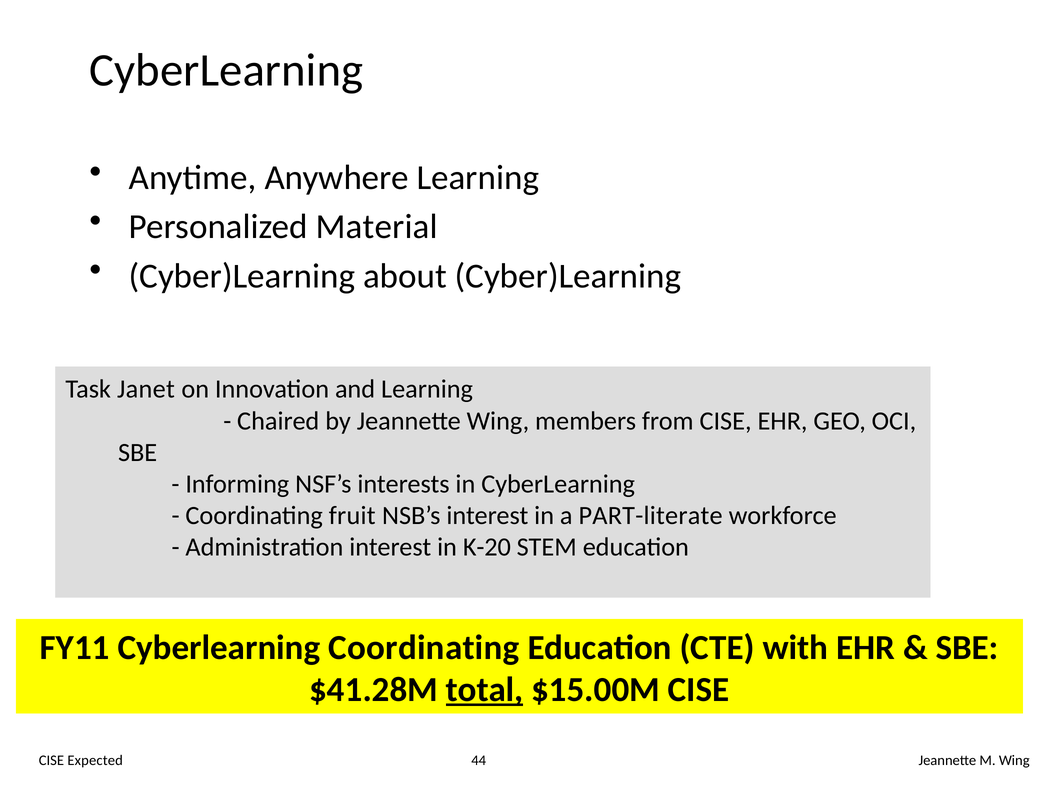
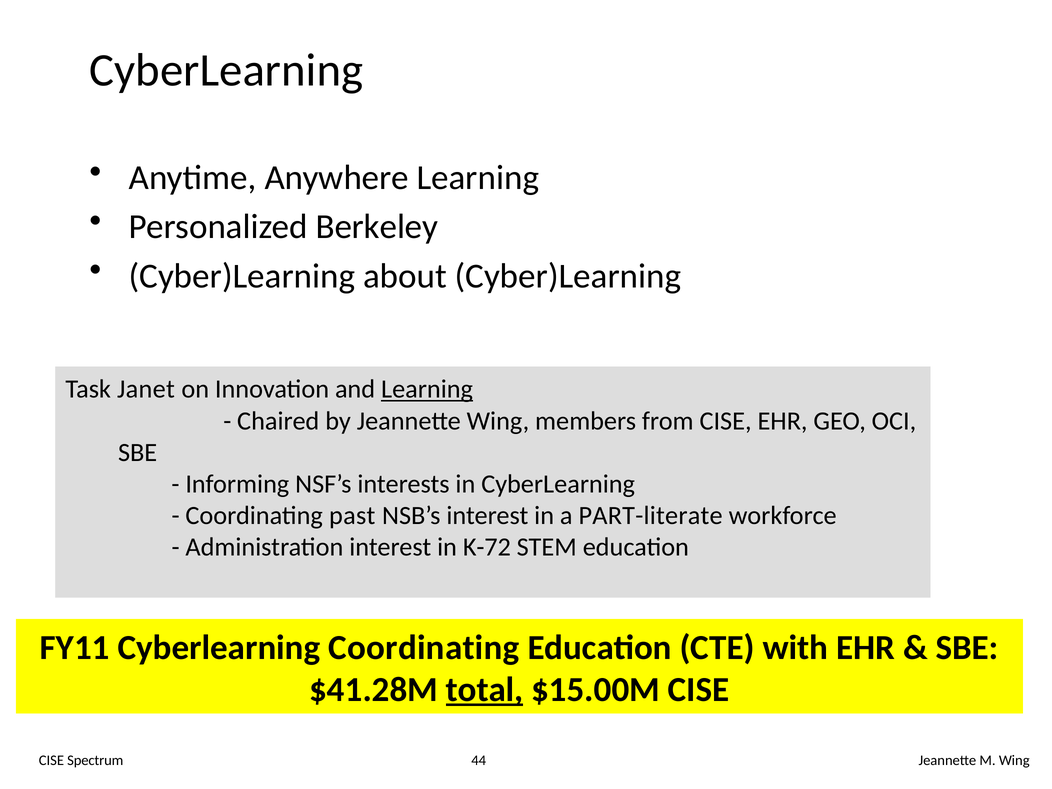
Material: Material -> Berkeley
Learning at (427, 389) underline: none -> present
fruit: fruit -> past
K-20: K-20 -> K-72
Expected: Expected -> Spectrum
